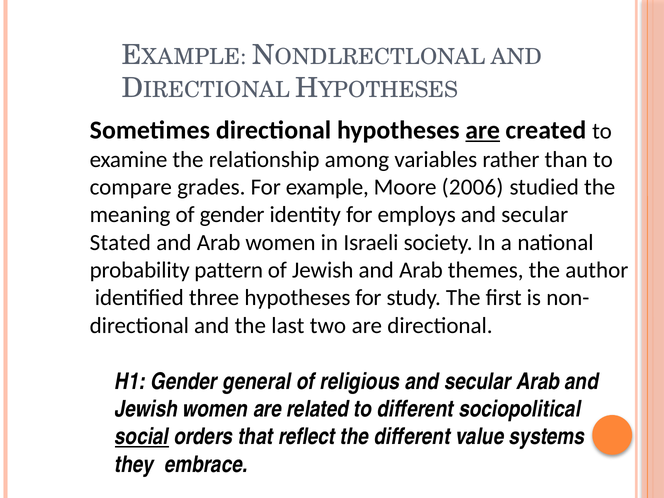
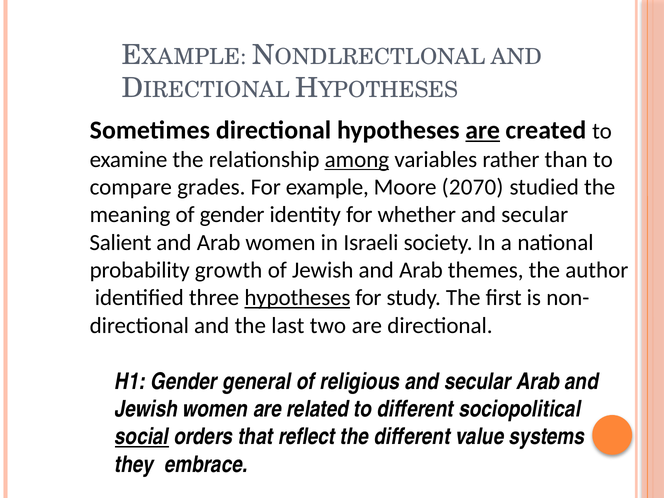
among underline: none -> present
2006: 2006 -> 2070
employs: employs -> whether
Stated: Stated -> Salient
pattern: pattern -> growth
hypotheses at (297, 298) underline: none -> present
